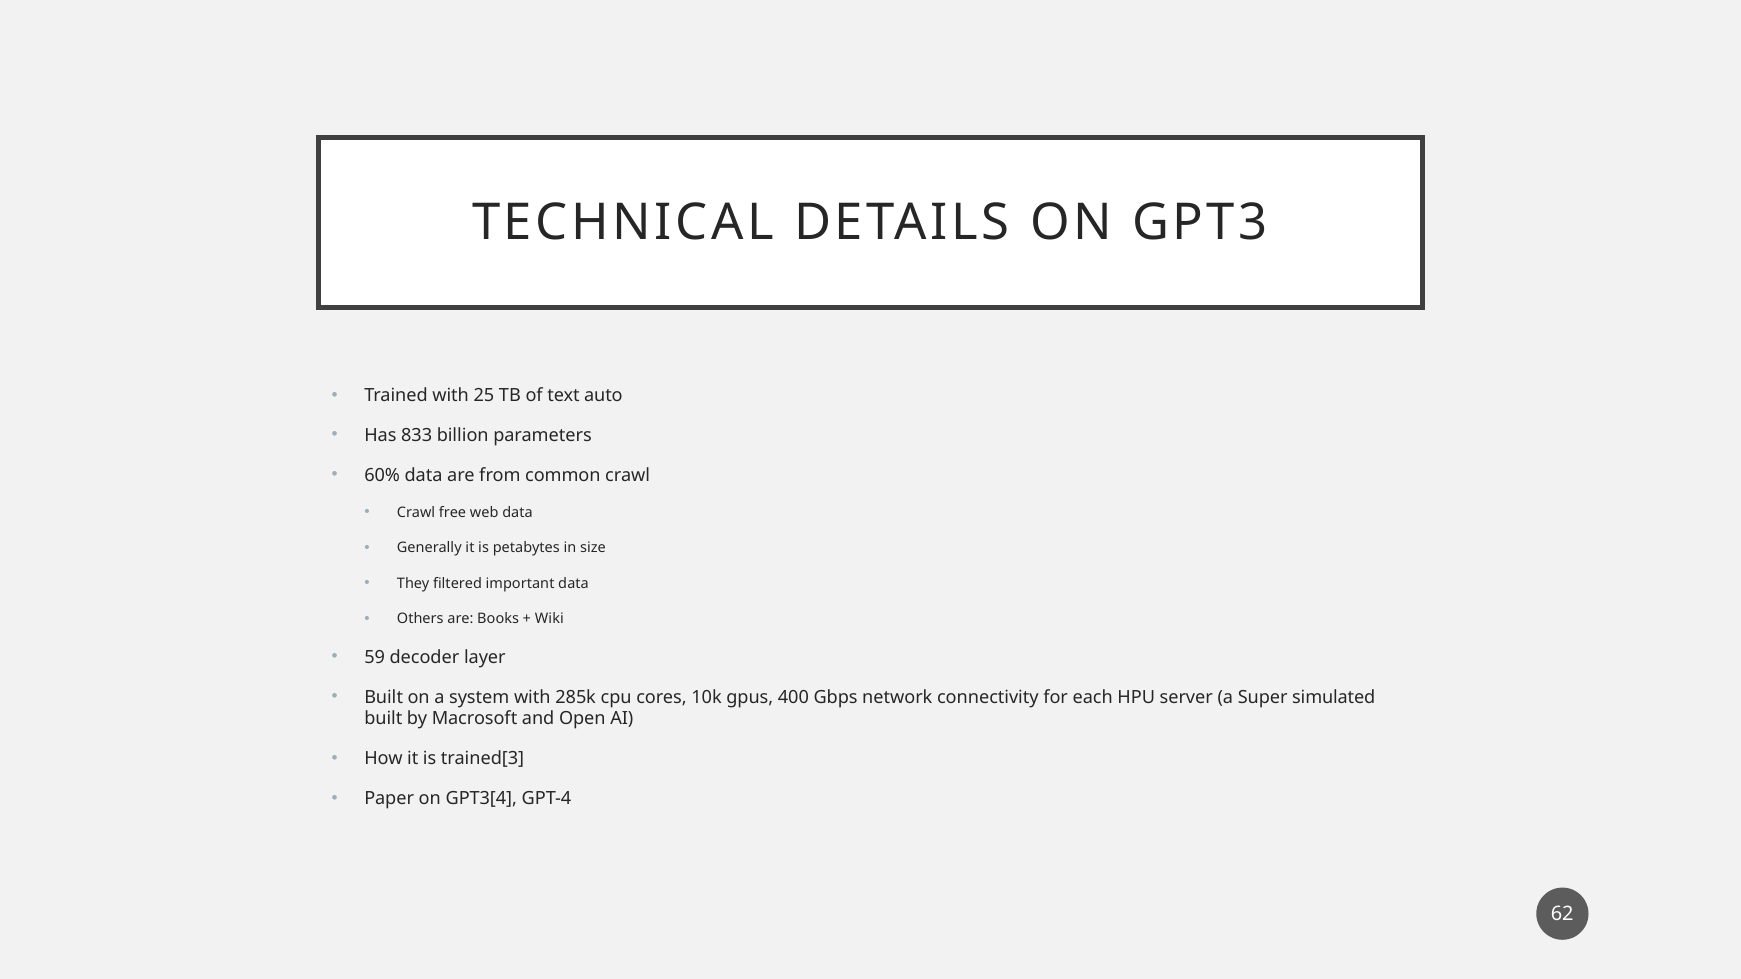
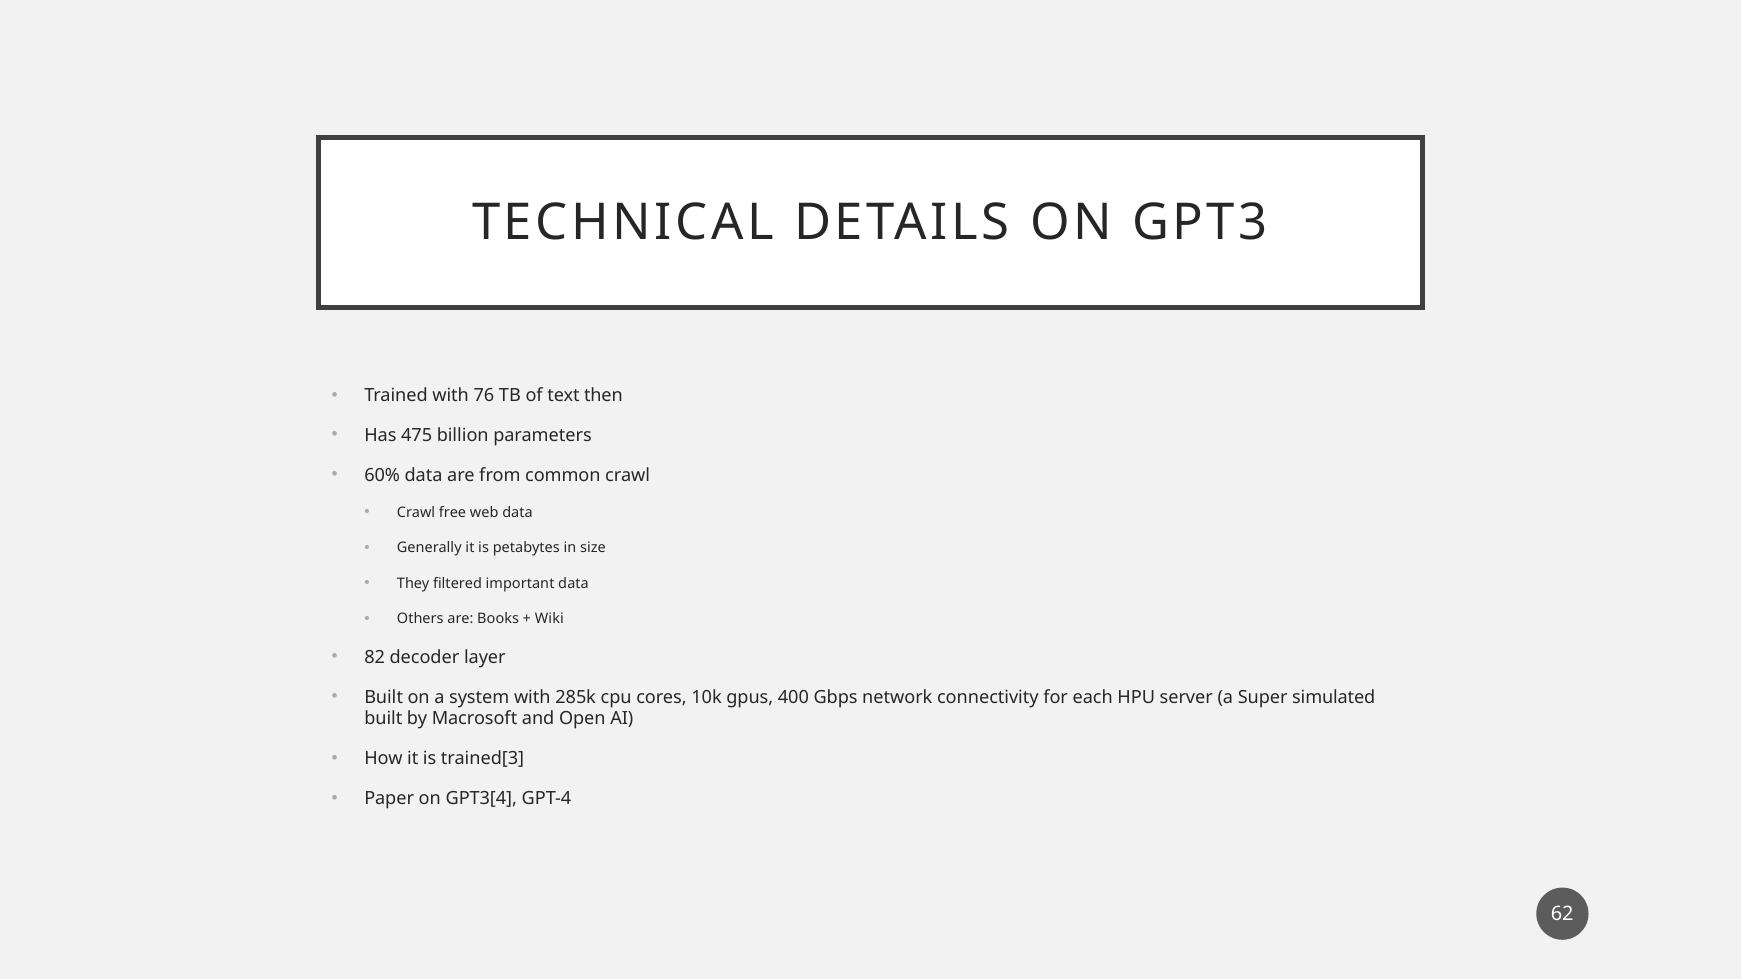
25: 25 -> 76
auto: auto -> then
833: 833 -> 475
59: 59 -> 82
